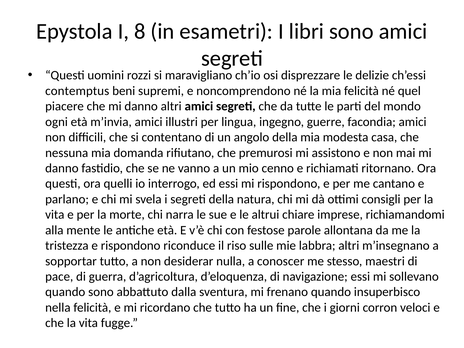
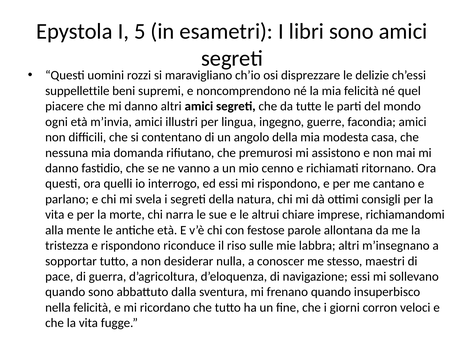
8: 8 -> 5
contemptus: contemptus -> suppellettile
